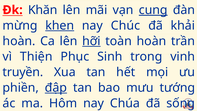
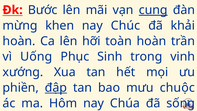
Khăn: Khăn -> Bước
khen underline: present -> none
hỡi underline: present -> none
Thiện: Thiện -> Uống
truyền at (23, 72): truyền -> xướng
tướng: tướng -> chuộc
